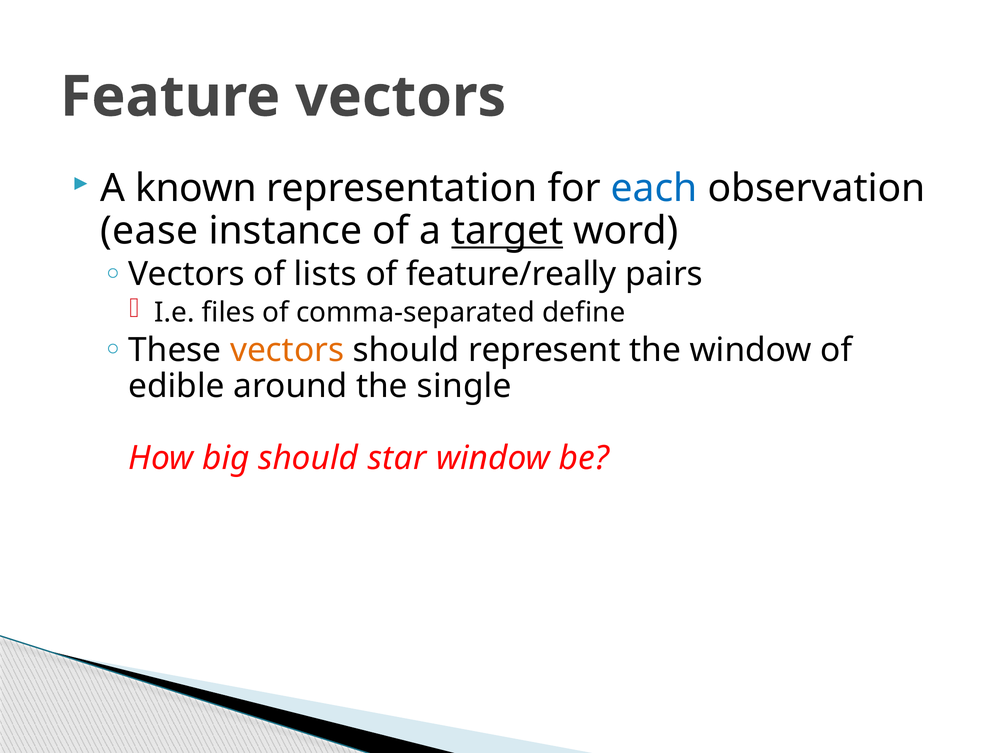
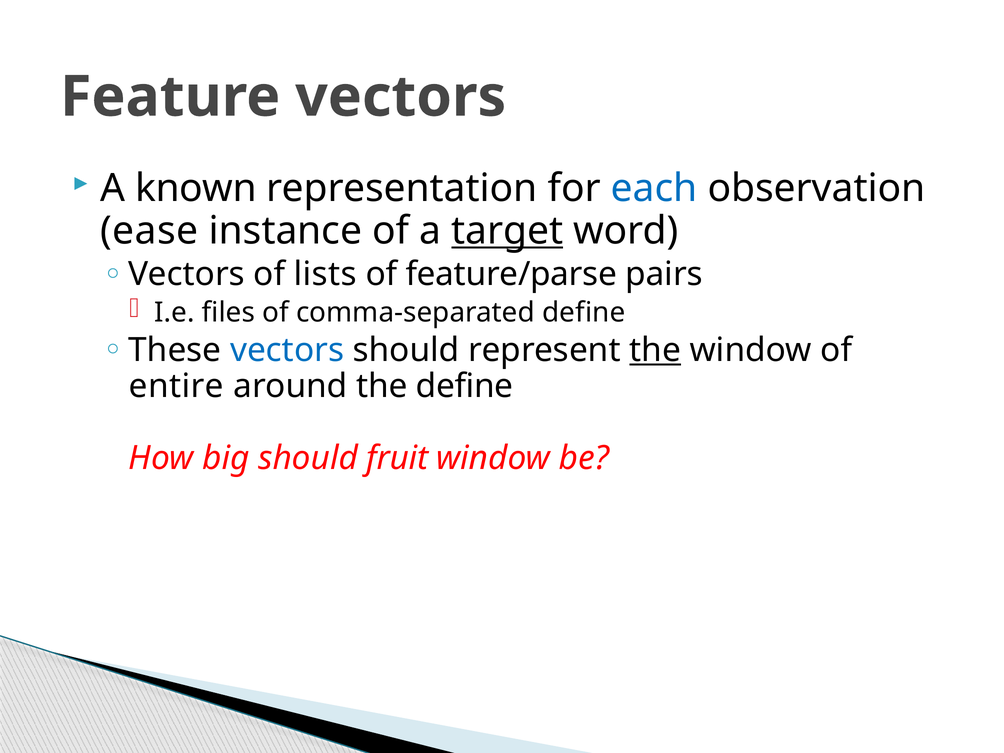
feature/really: feature/really -> feature/parse
vectors at (287, 350) colour: orange -> blue
the at (655, 350) underline: none -> present
edible: edible -> entire
the single: single -> define
star: star -> fruit
